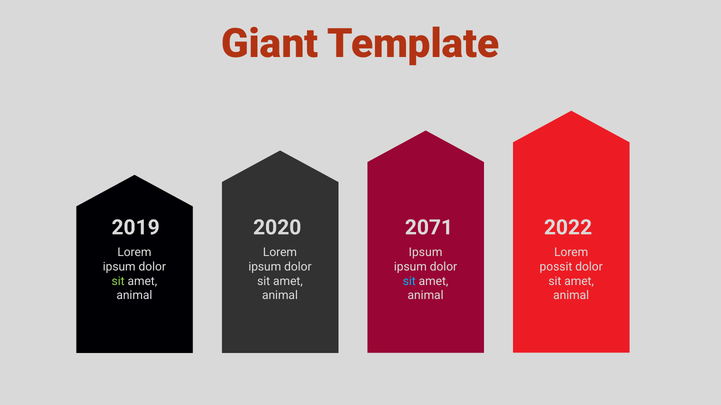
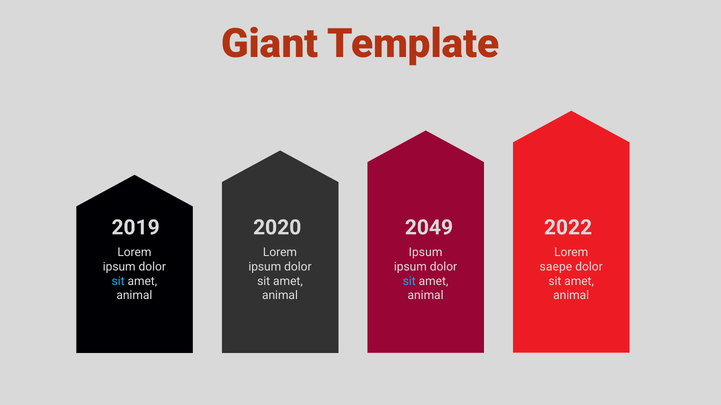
2071: 2071 -> 2049
possit: possit -> saepe
sit at (118, 281) colour: light green -> light blue
